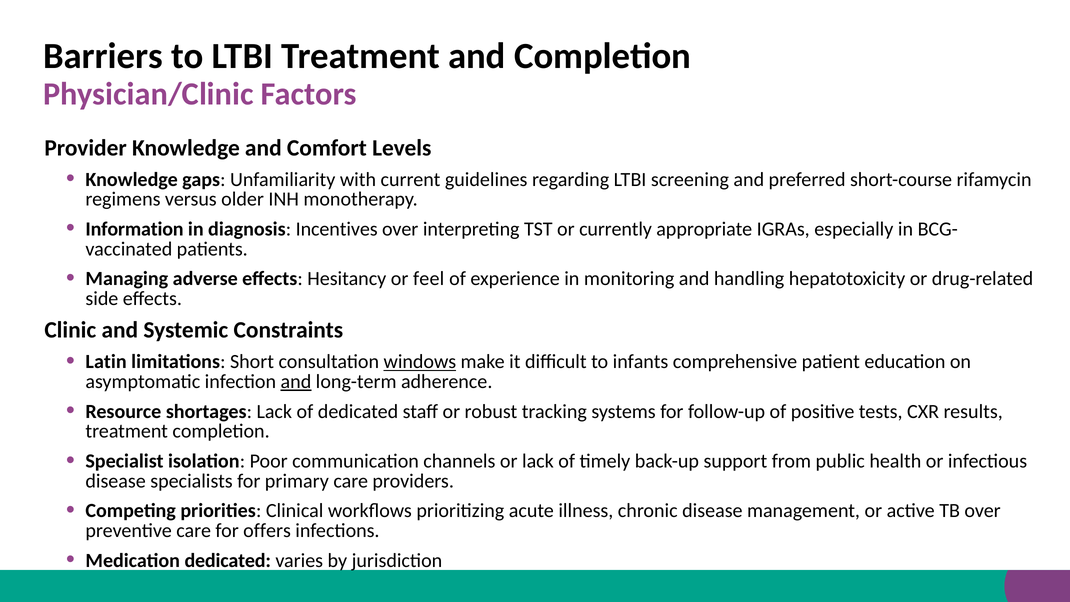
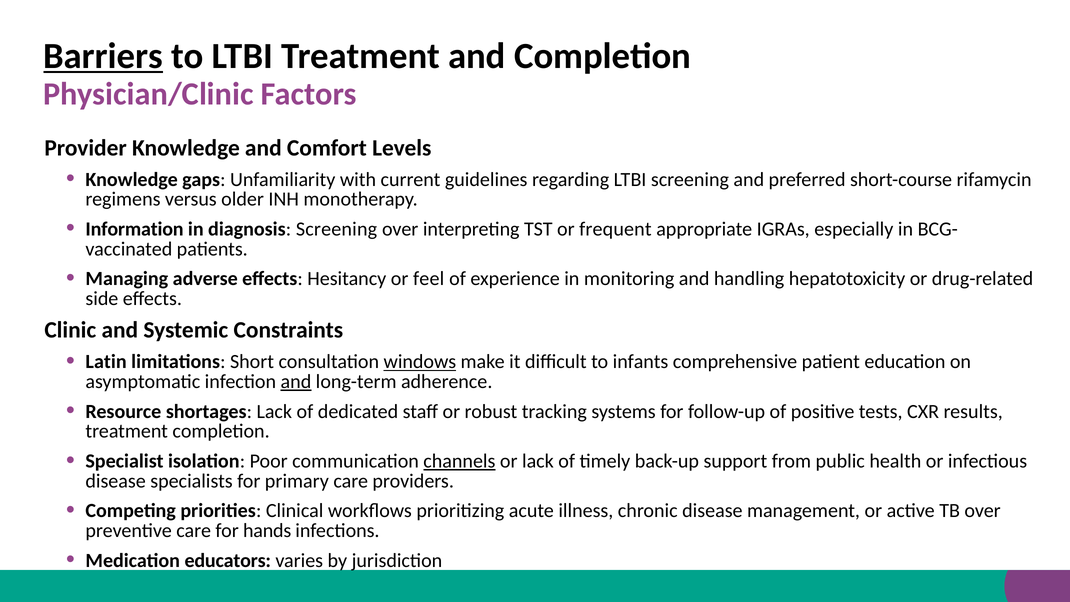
Barriers underline: none -> present
diagnosis Incentives: Incentives -> Screening
currently: currently -> frequent
channels underline: none -> present
offers: offers -> hands
Medication dedicated: dedicated -> educators
